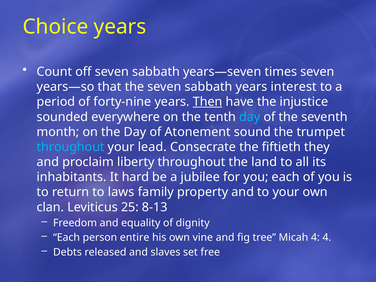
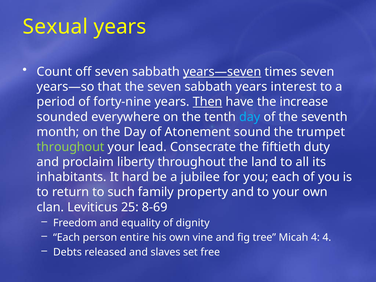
Choice: Choice -> Sexual
years—seven underline: none -> present
injustice: injustice -> increase
throughout at (71, 147) colour: light blue -> light green
they: they -> duty
laws: laws -> such
8-13: 8-13 -> 8-69
